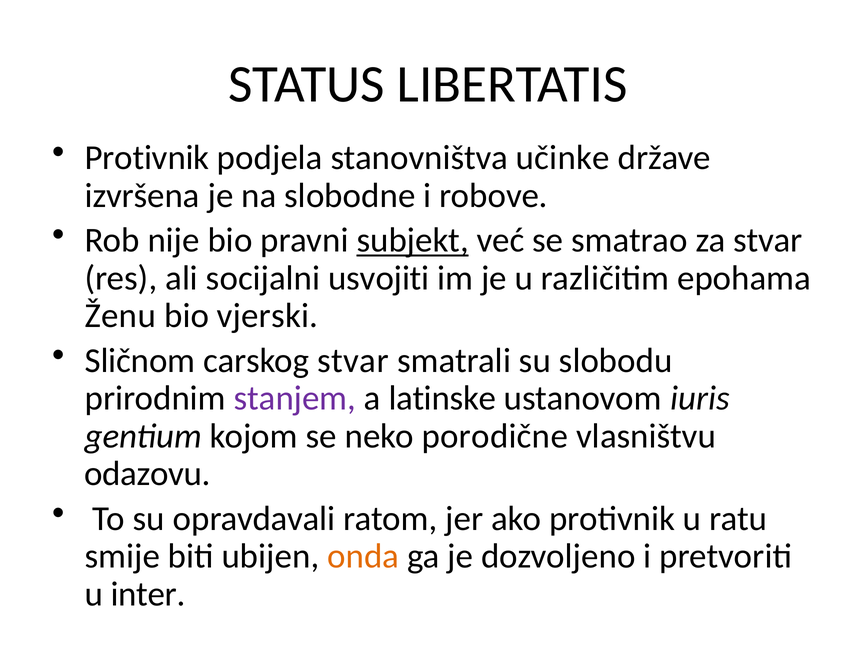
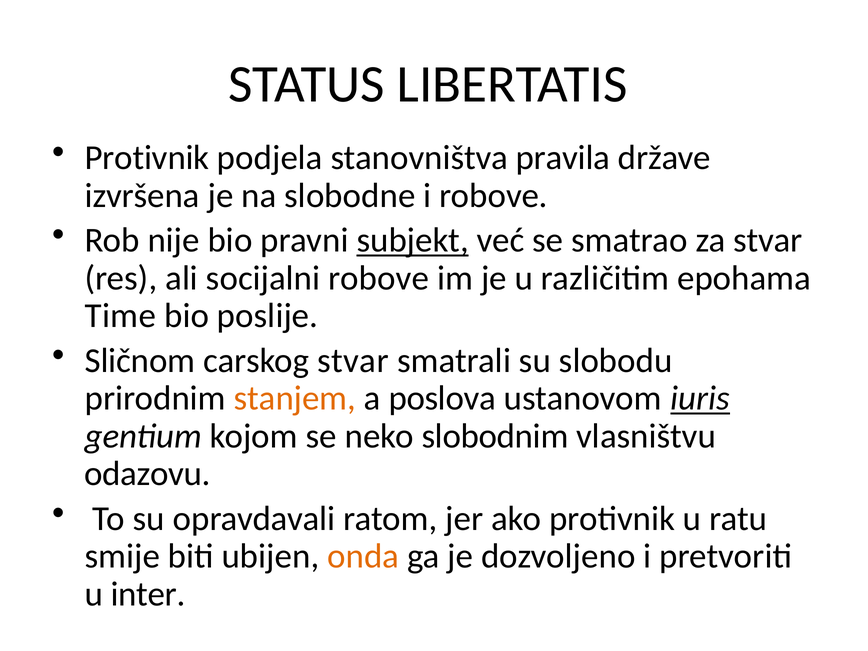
učinke: učinke -> pravila
socijalni usvojiti: usvojiti -> robove
Ženu: Ženu -> Time
vjerski: vjerski -> poslije
stanjem colour: purple -> orange
latinske: latinske -> poslova
iuris underline: none -> present
porodične: porodične -> slobodnim
